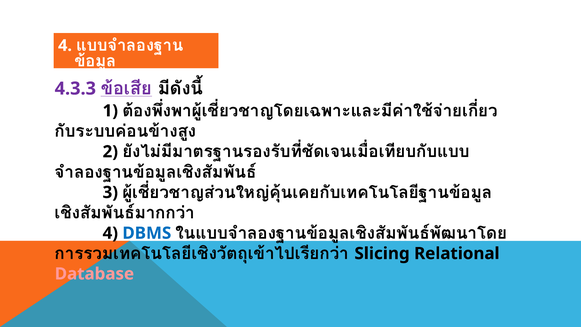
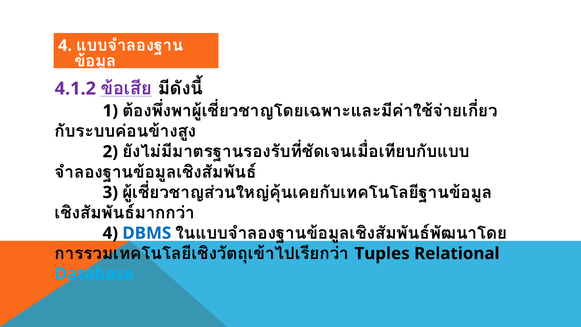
4.3.3: 4.3.3 -> 4.1.2
Slicing: Slicing -> Tuples
Database colour: pink -> light blue
